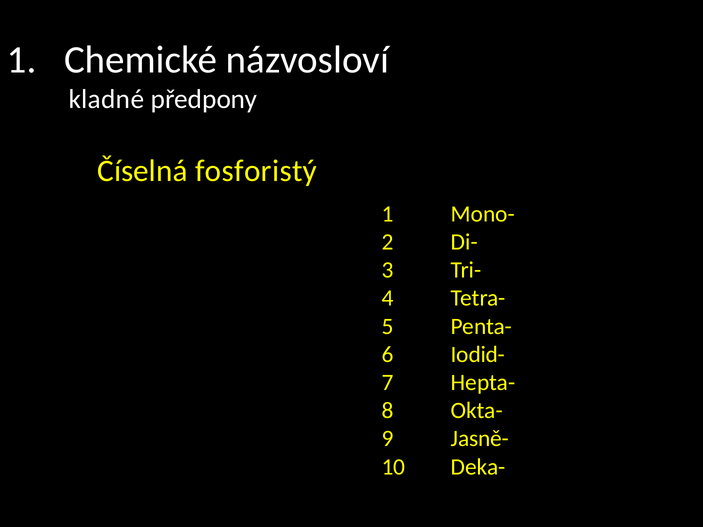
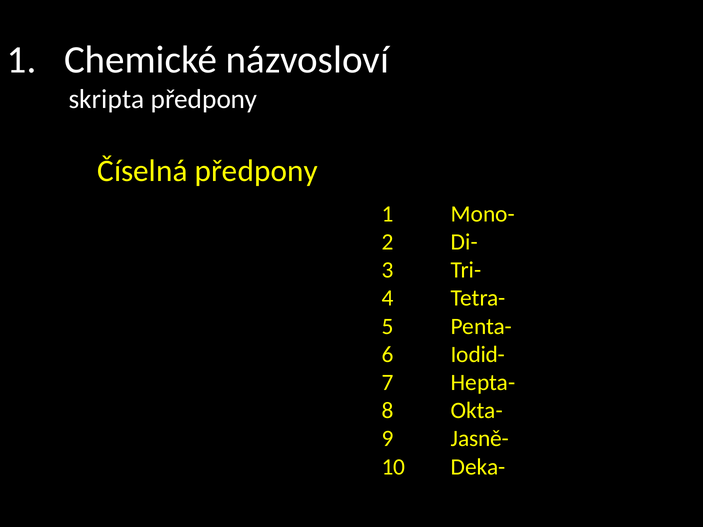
kladné: kladné -> skripta
Číselná fosforistý: fosforistý -> předpony
